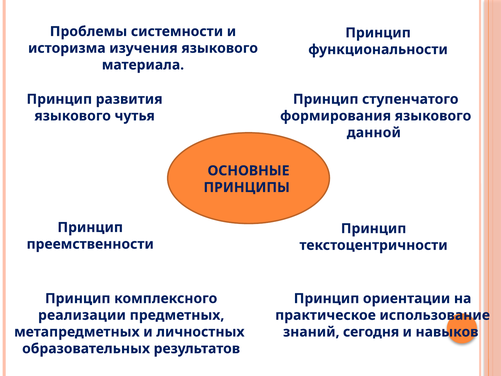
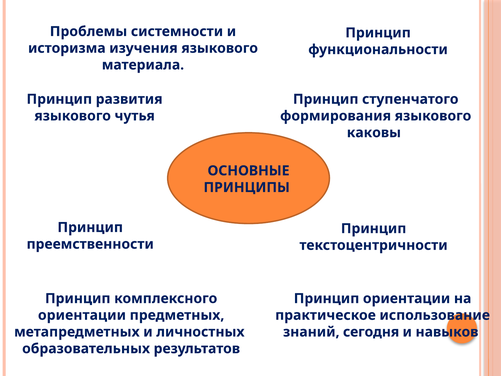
данной: данной -> каковы
реализации at (82, 315): реализации -> ориентации
